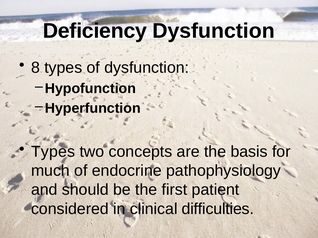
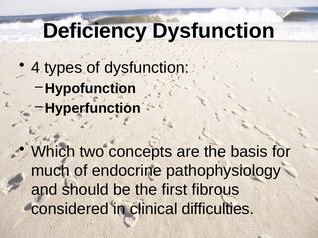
8: 8 -> 4
Types at (53, 152): Types -> Which
patient: patient -> fibrous
